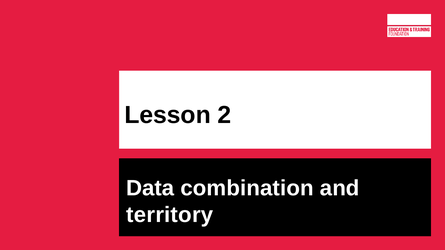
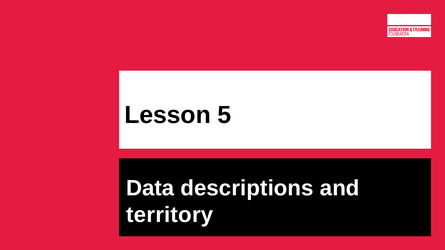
2: 2 -> 5
combination: combination -> descriptions
